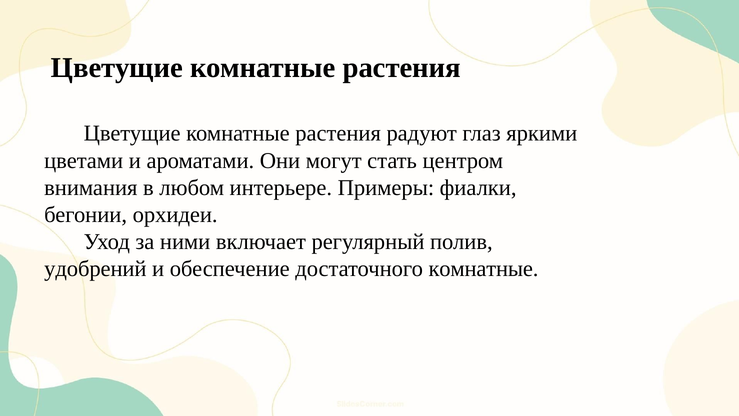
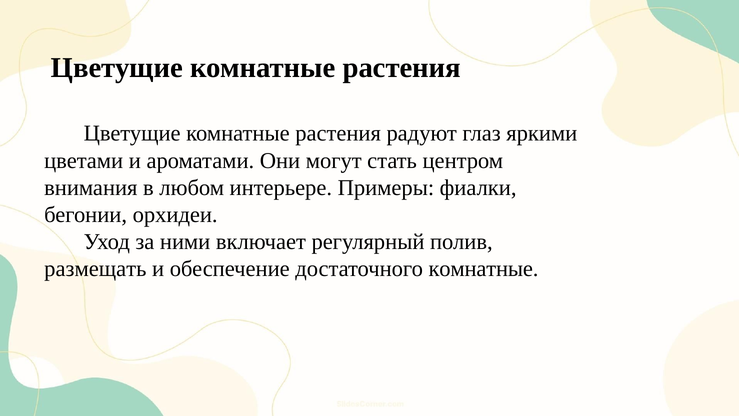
удобрений: удобрений -> размещать
